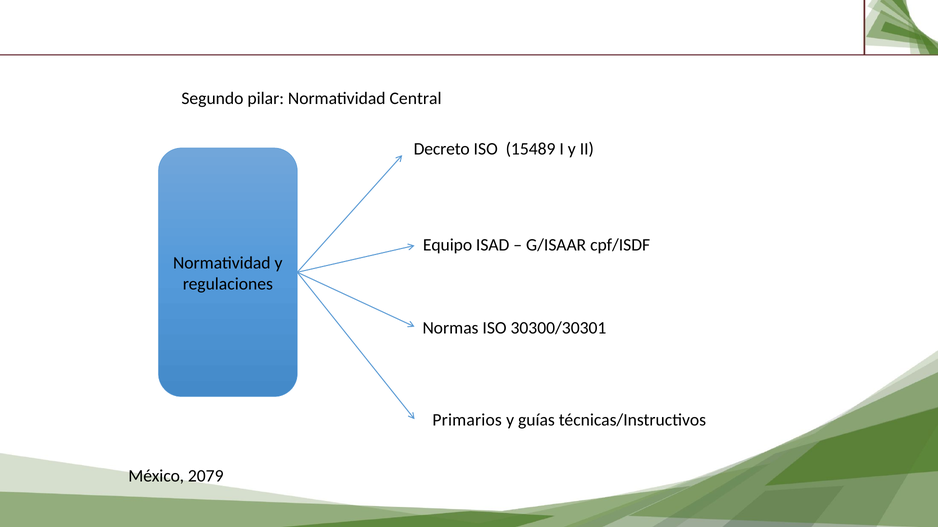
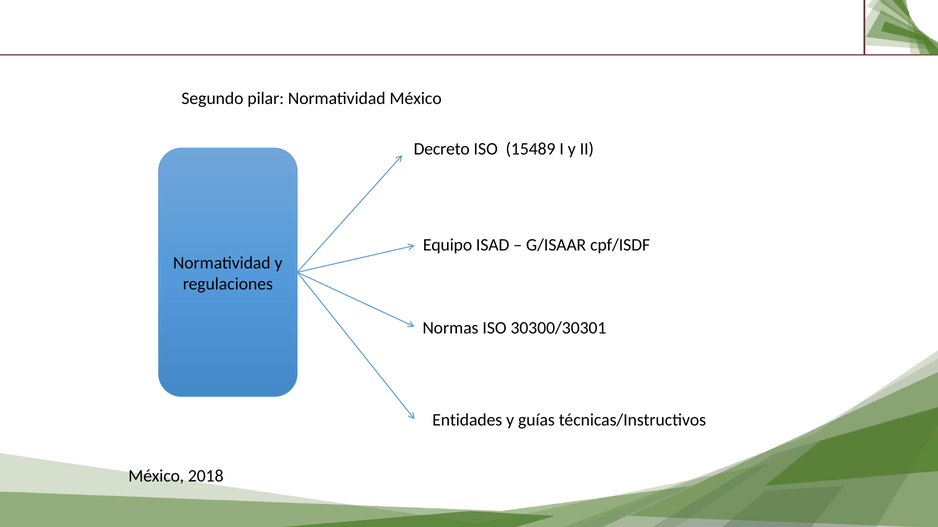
Normatividad Central: Central -> México
Primarios: Primarios -> Entidades
2079: 2079 -> 2018
